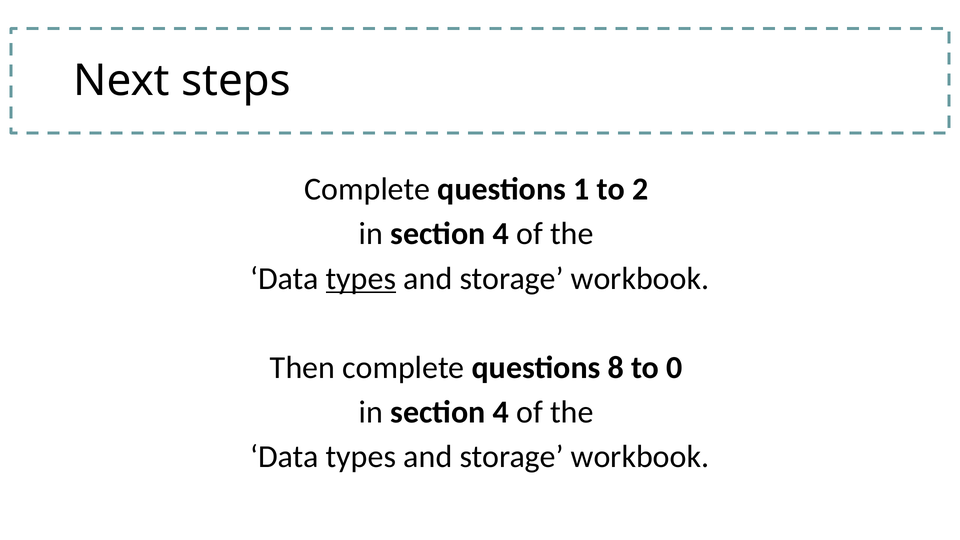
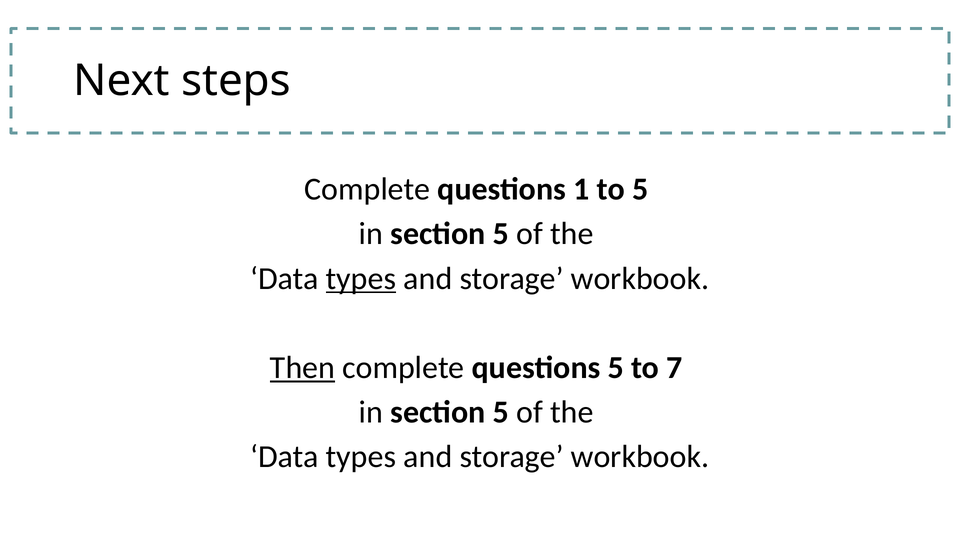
to 2: 2 -> 5
4 at (501, 234): 4 -> 5
Then underline: none -> present
questions 8: 8 -> 5
0: 0 -> 7
4 at (501, 412): 4 -> 5
